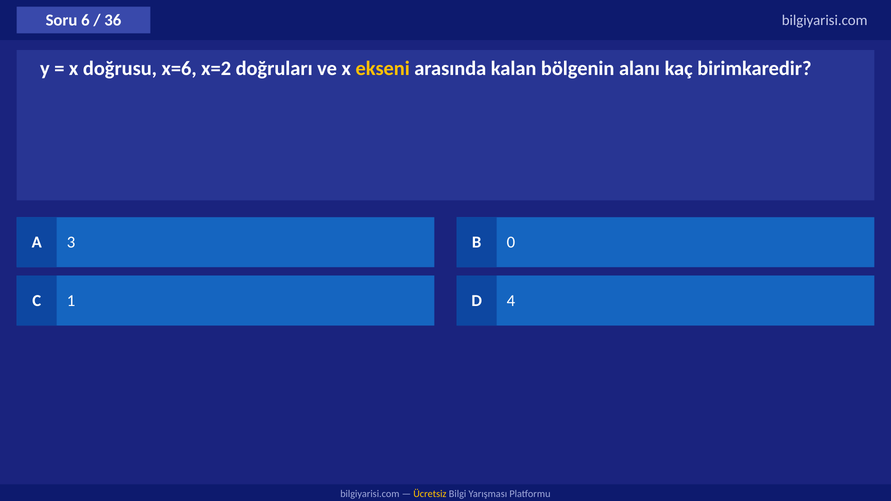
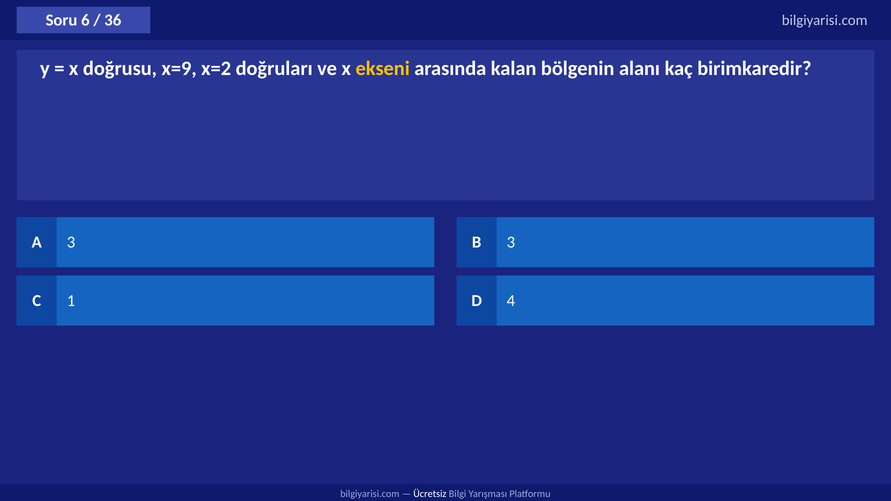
x=6: x=6 -> x=9
B 0: 0 -> 3
Ücretsiz colour: yellow -> white
